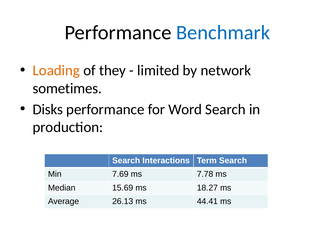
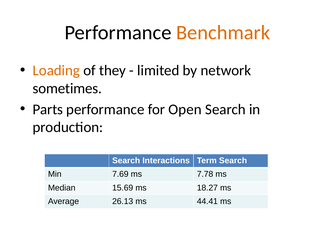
Benchmark colour: blue -> orange
Disks: Disks -> Parts
Word: Word -> Open
